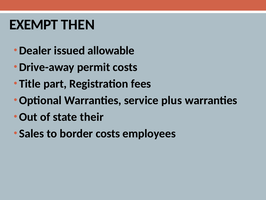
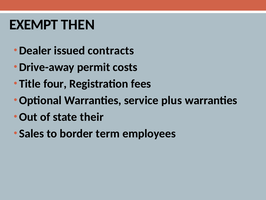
allowable: allowable -> contracts
part: part -> four
border costs: costs -> term
